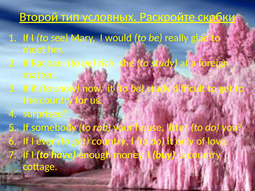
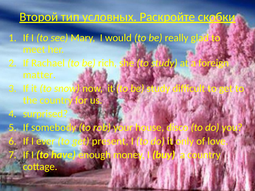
litter: litter -> disco
get country: country -> present
